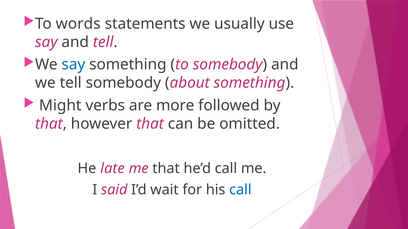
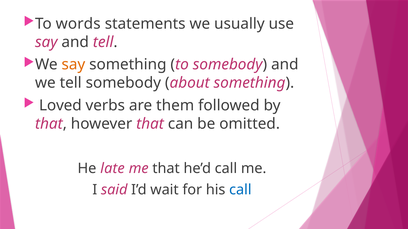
say at (73, 65) colour: blue -> orange
Might: Might -> Loved
more: more -> them
